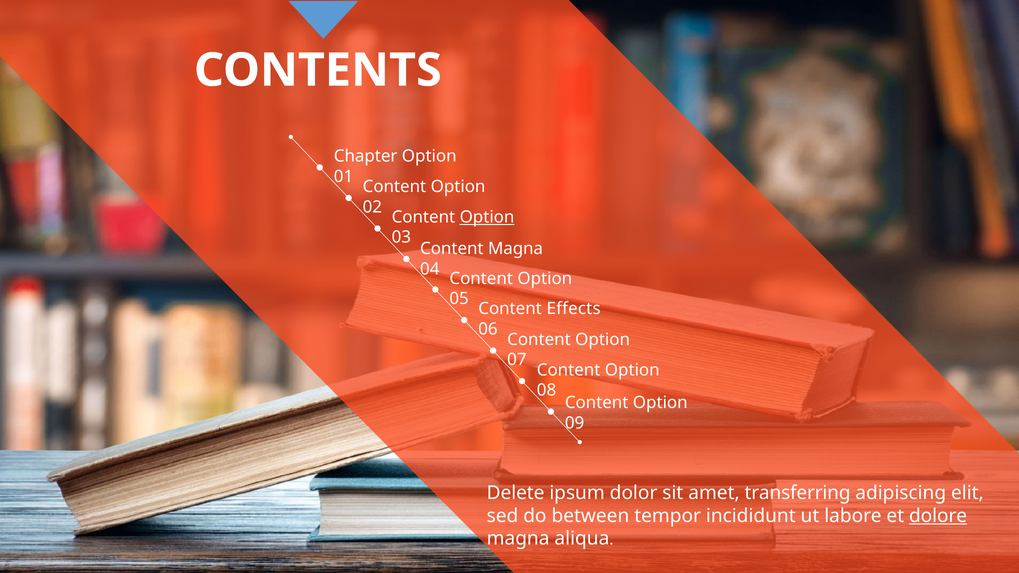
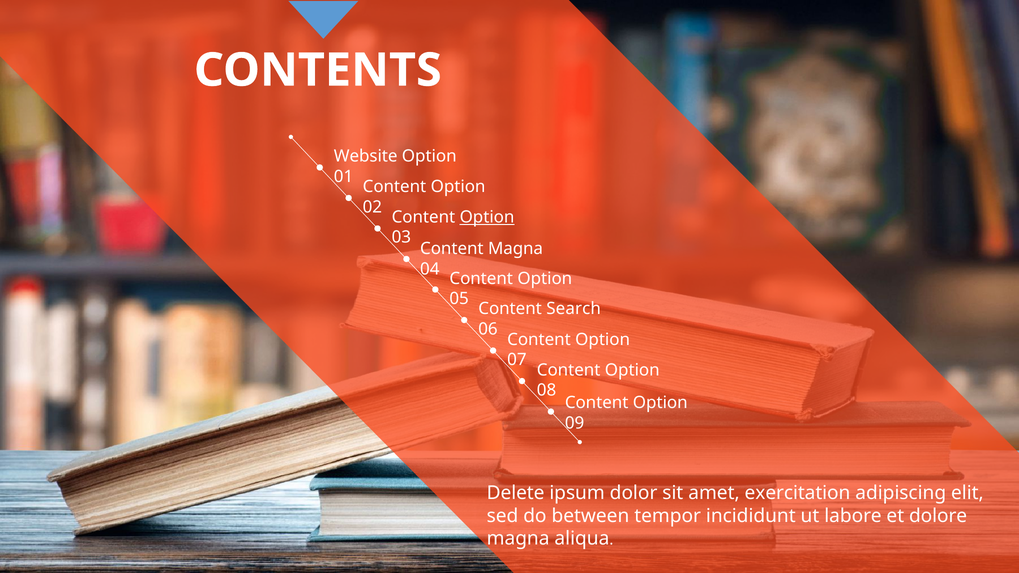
Chapter: Chapter -> Website
Effects: Effects -> Search
transferring: transferring -> exercitation
dolore underline: present -> none
